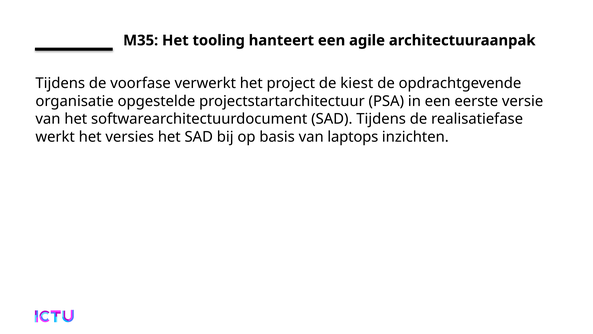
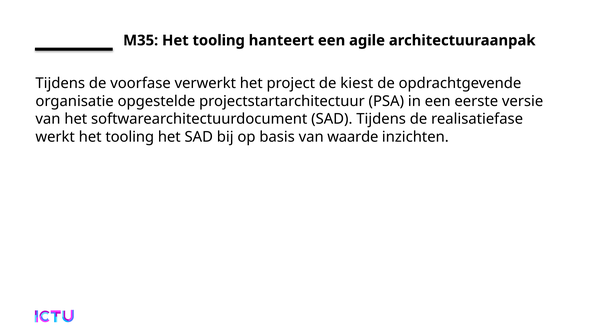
werkt het versies: versies -> tooling
laptops: laptops -> waarde
